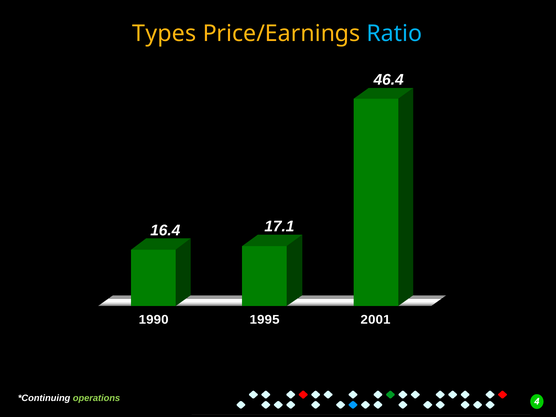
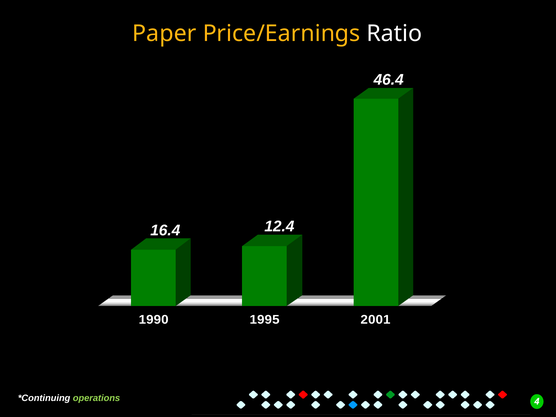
Types: Types -> Paper
Ratio colour: light blue -> white
17.1: 17.1 -> 12.4
